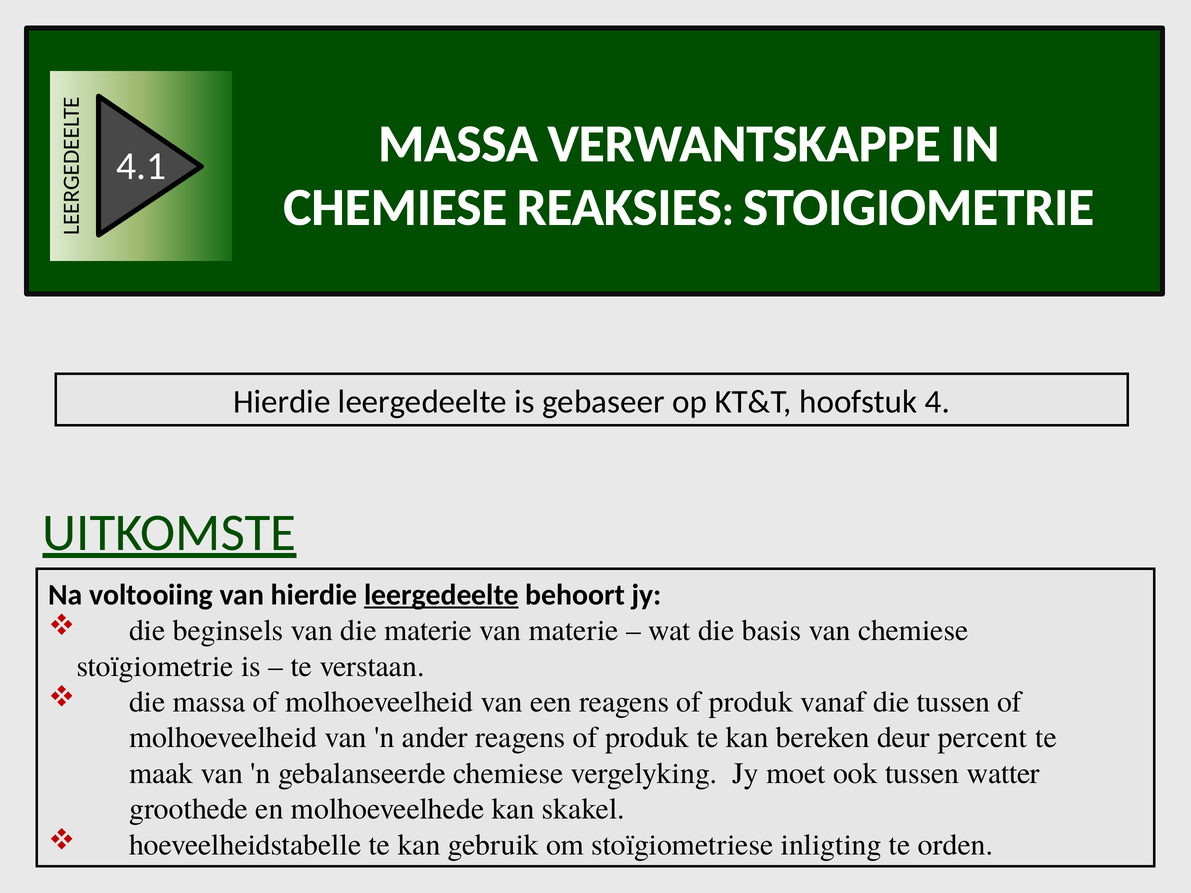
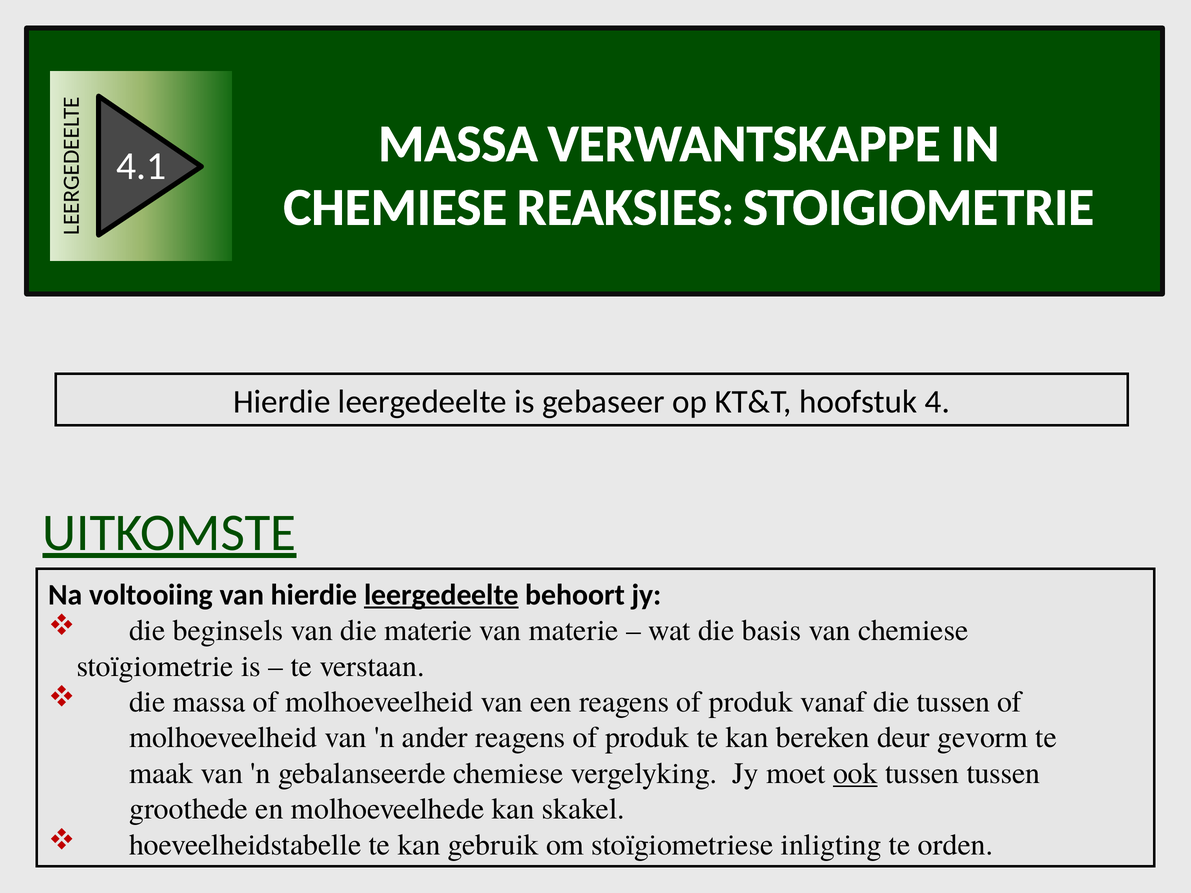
percent: percent -> gevorm
ook underline: none -> present
tussen watter: watter -> tussen
